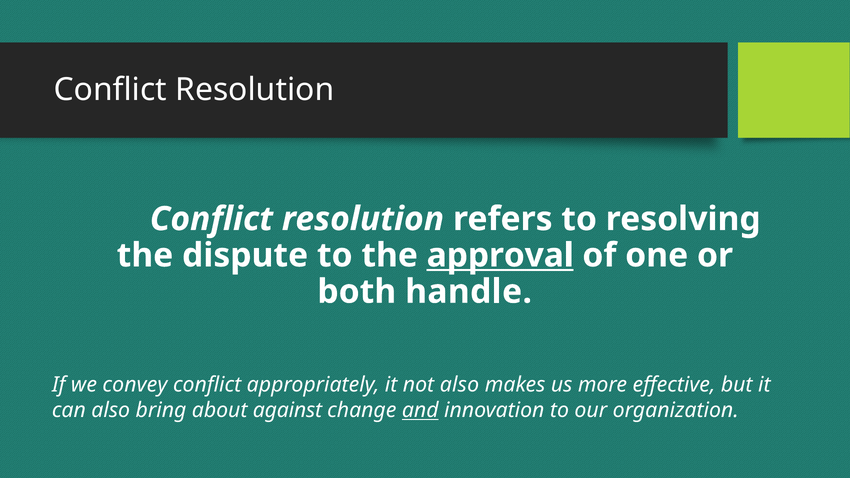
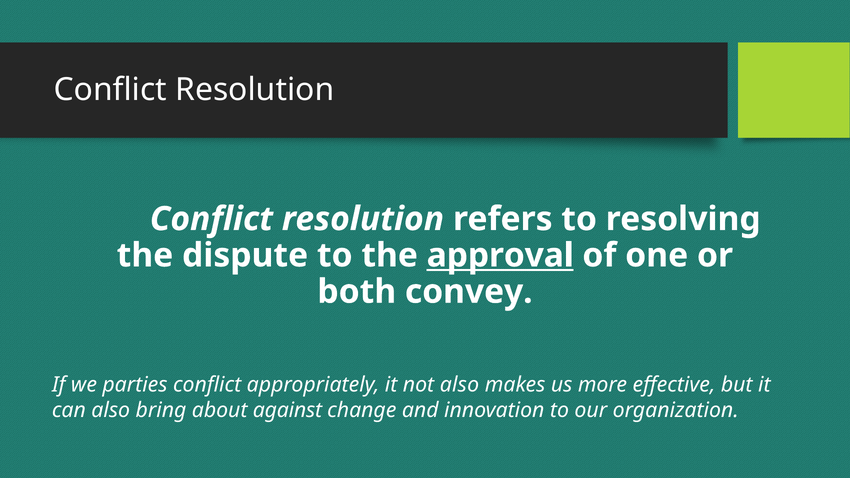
handle: handle -> convey
convey: convey -> parties
and underline: present -> none
